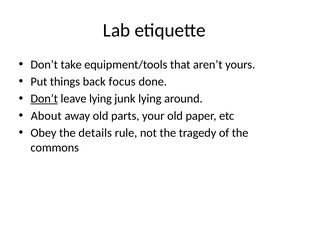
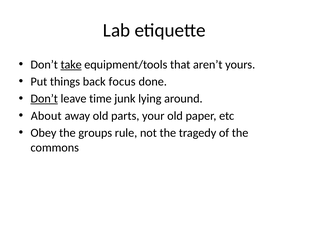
take underline: none -> present
leave lying: lying -> time
details: details -> groups
